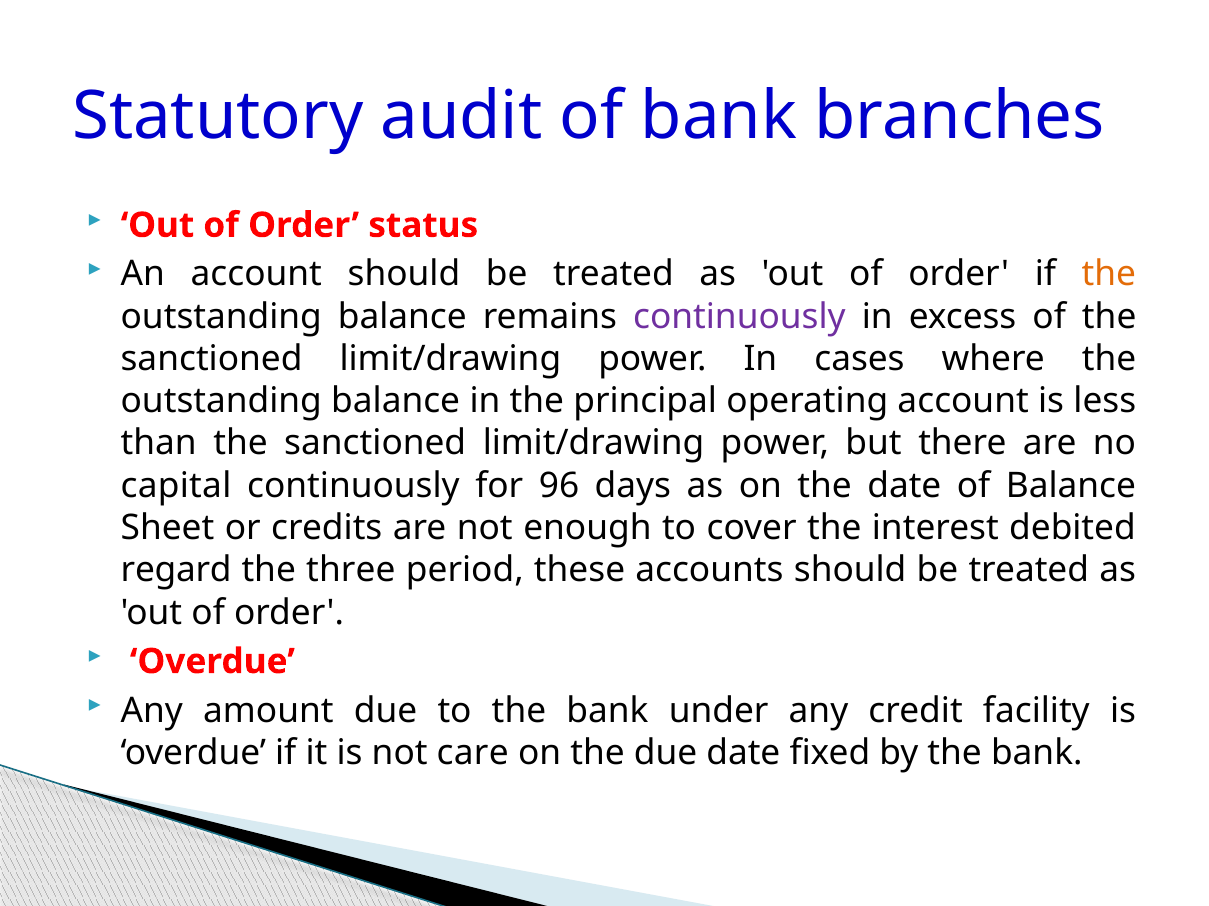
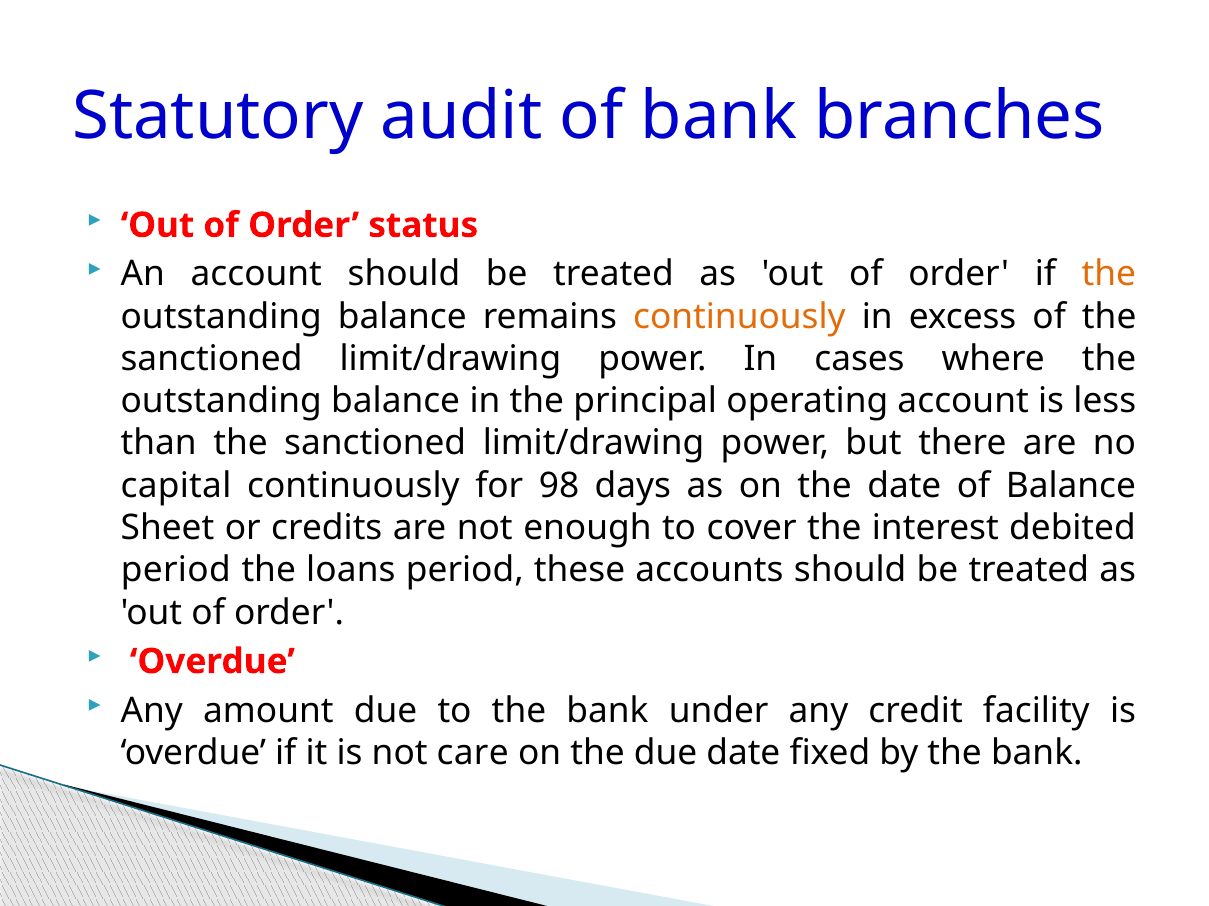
continuously at (739, 317) colour: purple -> orange
96: 96 -> 98
regard at (176, 571): regard -> period
three: three -> loans
